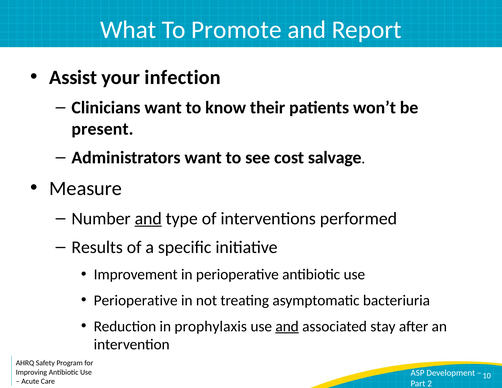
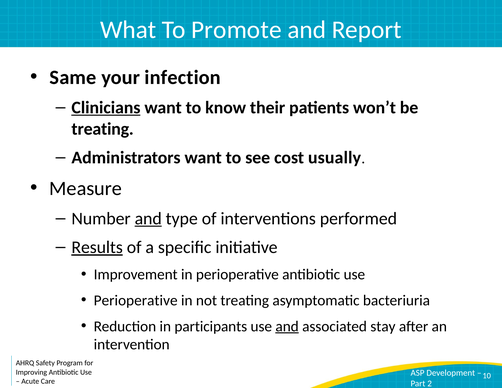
Assist: Assist -> Same
Clinicians underline: none -> present
present at (102, 129): present -> treating
salvage: salvage -> usually
Results underline: none -> present
prophylaxis: prophylaxis -> participants
